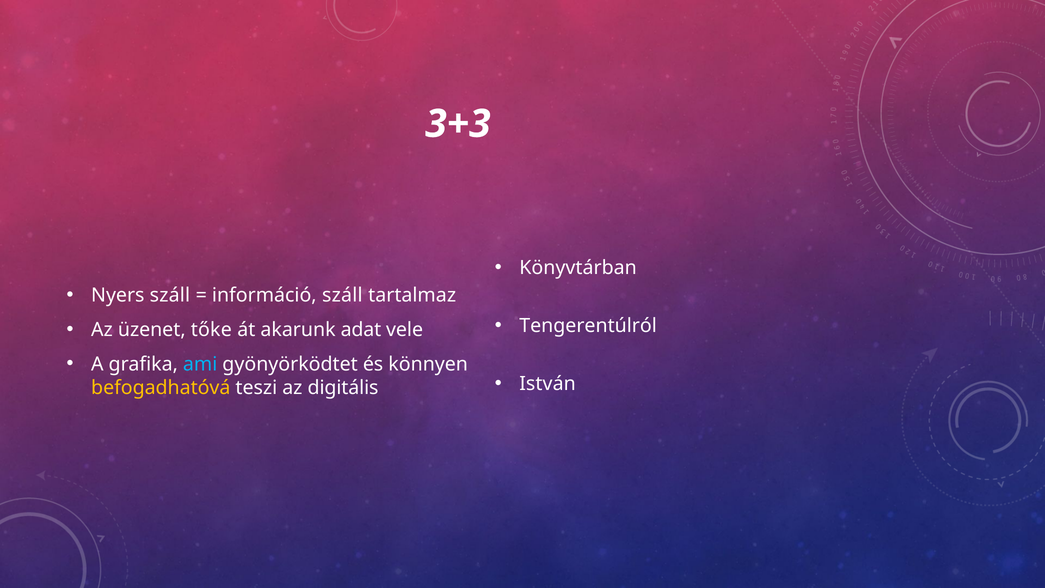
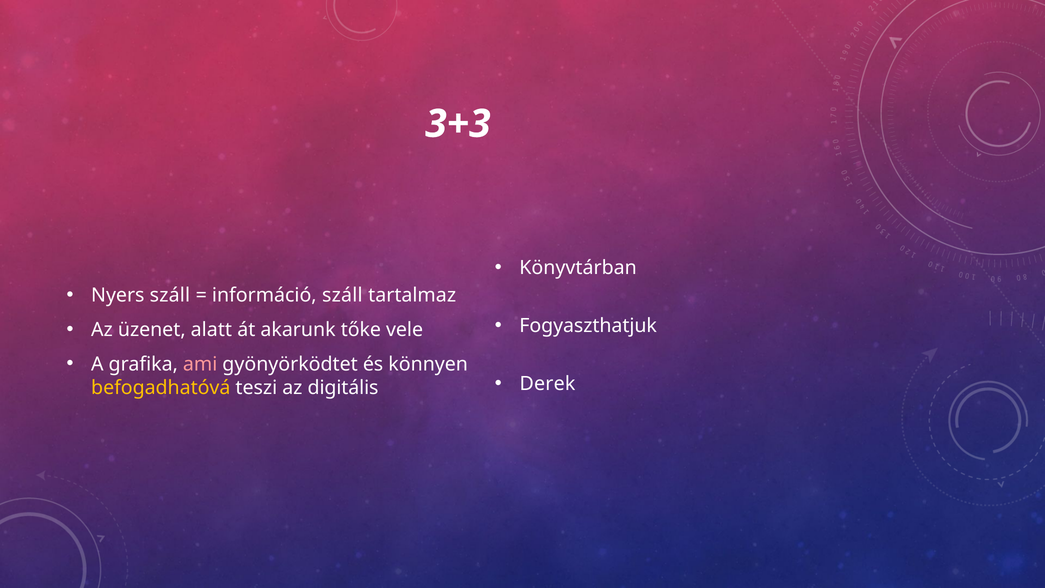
Tengerentúlról: Tengerentúlról -> Fogyaszthatjuk
tőke: tőke -> alatt
adat: adat -> tőke
ami colour: light blue -> pink
István: István -> Derek
